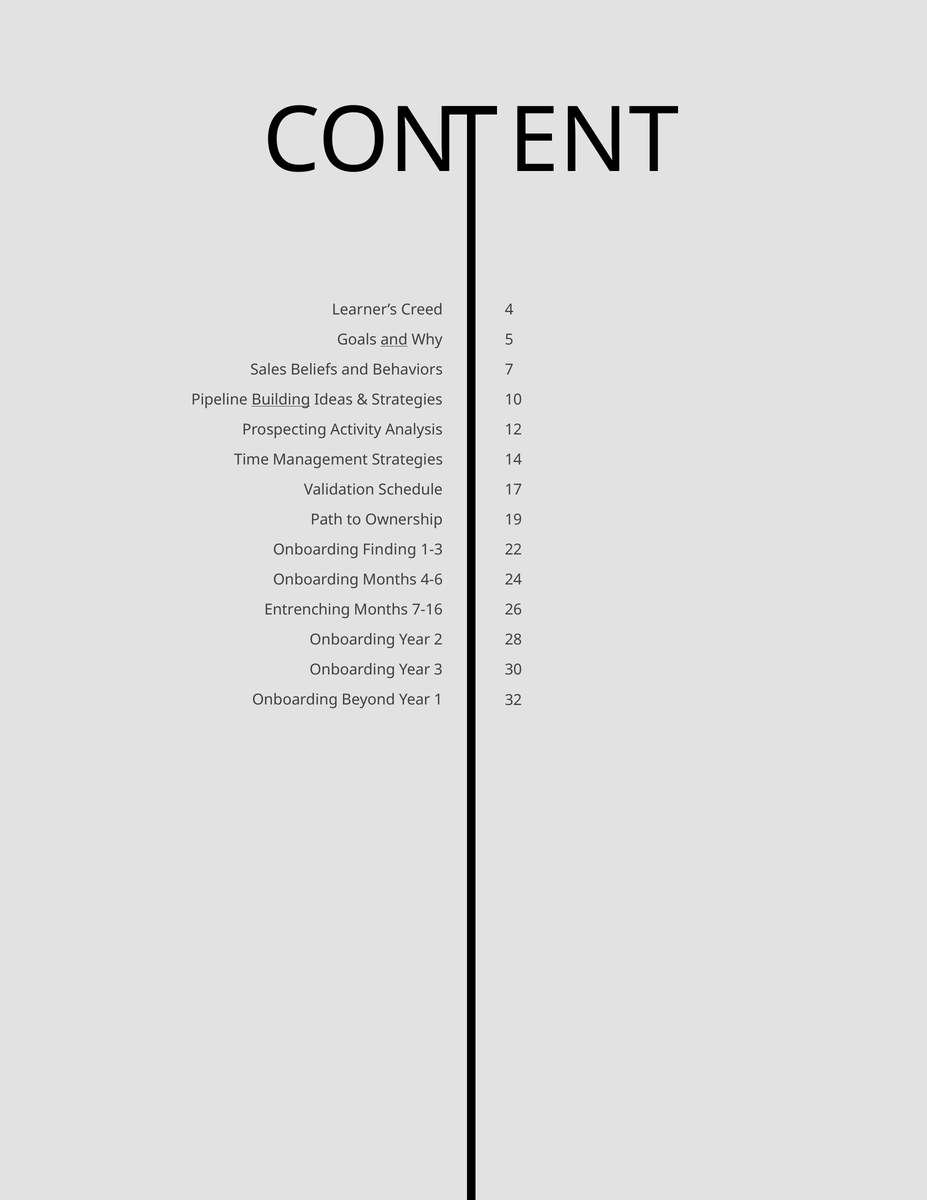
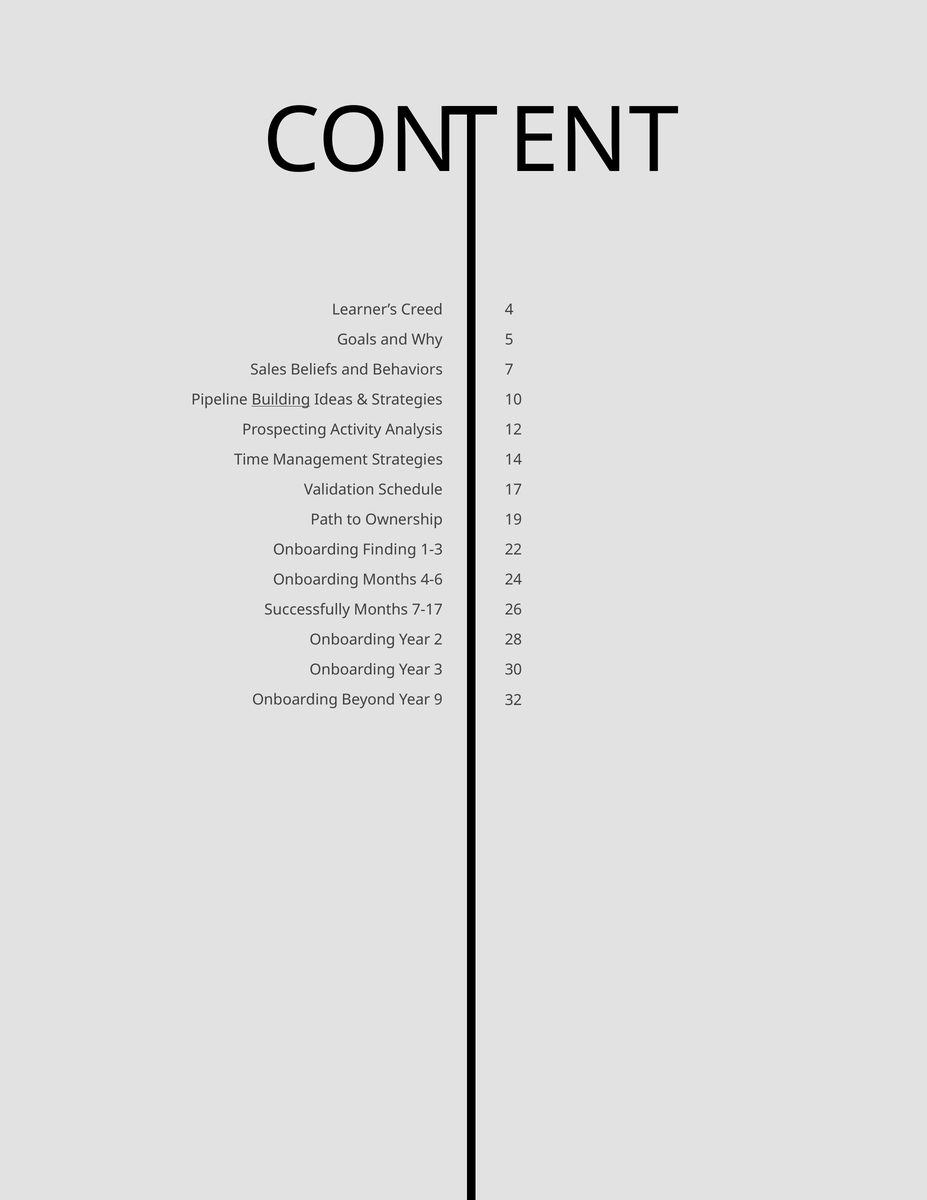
and at (394, 340) underline: present -> none
Entrenching: Entrenching -> Successfully
7-16: 7-16 -> 7-17
1: 1 -> 9
